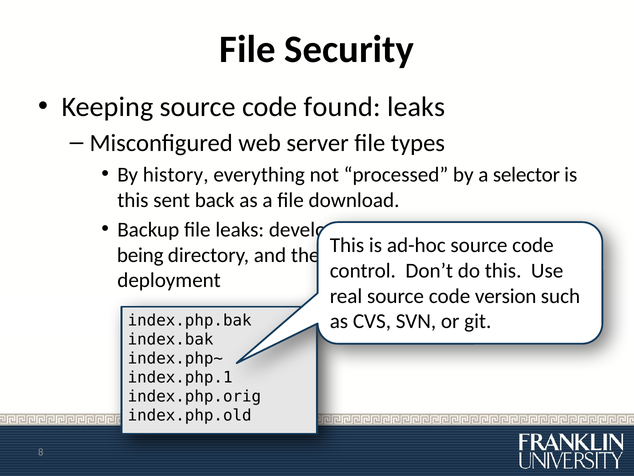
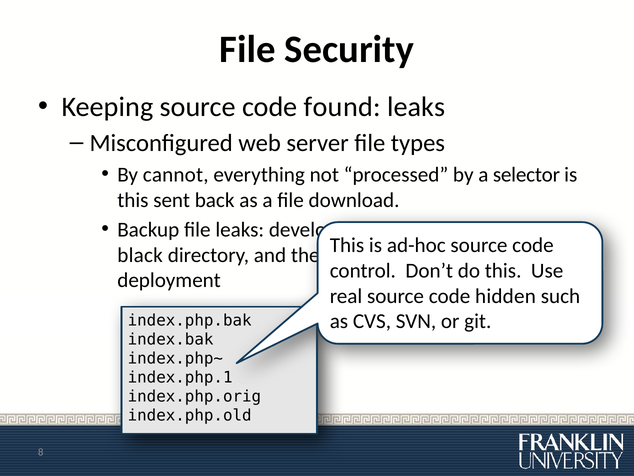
history: history -> cannot
being: being -> black
version: version -> hidden
